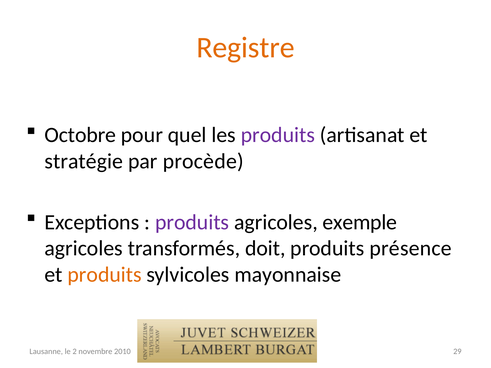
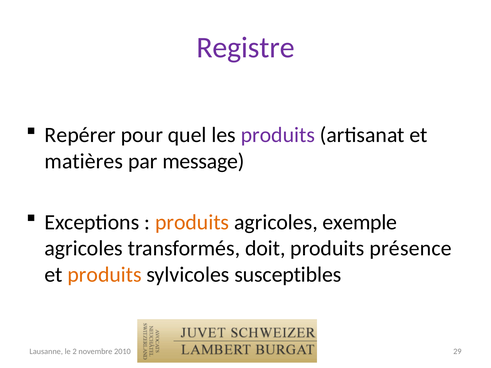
Registre colour: orange -> purple
Octobre: Octobre -> Repérer
stratégie: stratégie -> matières
procède: procède -> message
produits at (192, 222) colour: purple -> orange
mayonnaise: mayonnaise -> susceptibles
